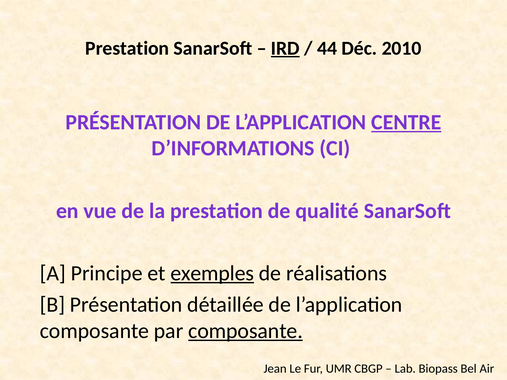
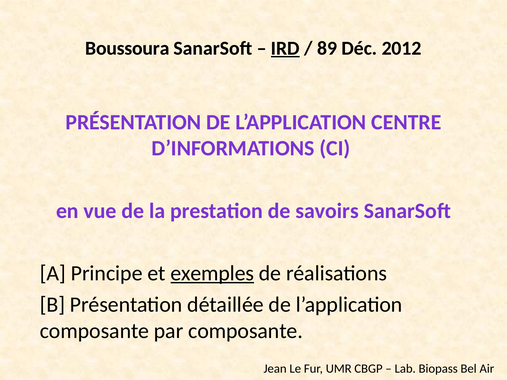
Prestation at (127, 48): Prestation -> Boussoura
44: 44 -> 89
2010: 2010 -> 2012
CENTRE underline: present -> none
qualité: qualité -> savoirs
composante at (246, 331) underline: present -> none
